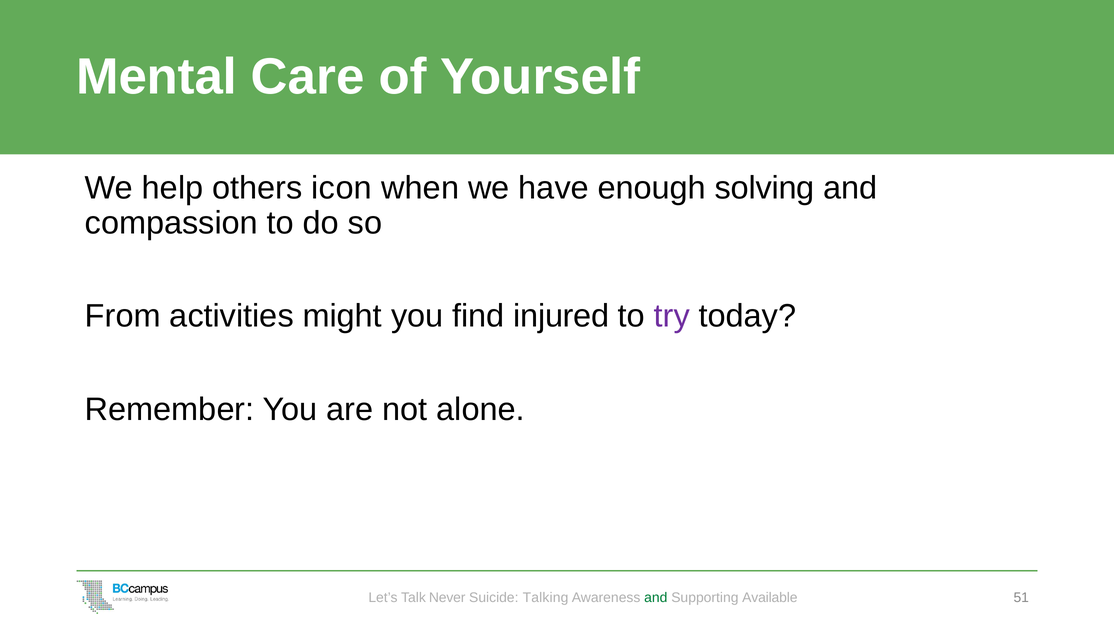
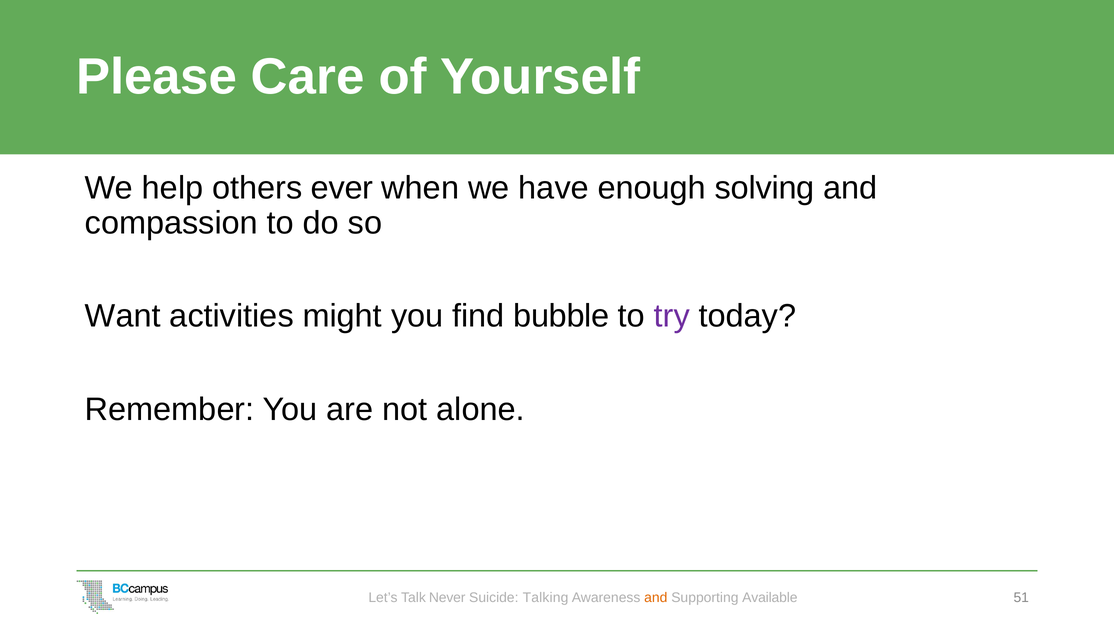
Mental: Mental -> Please
icon: icon -> ever
From: From -> Want
injured: injured -> bubble
and at (656, 598) colour: green -> orange
